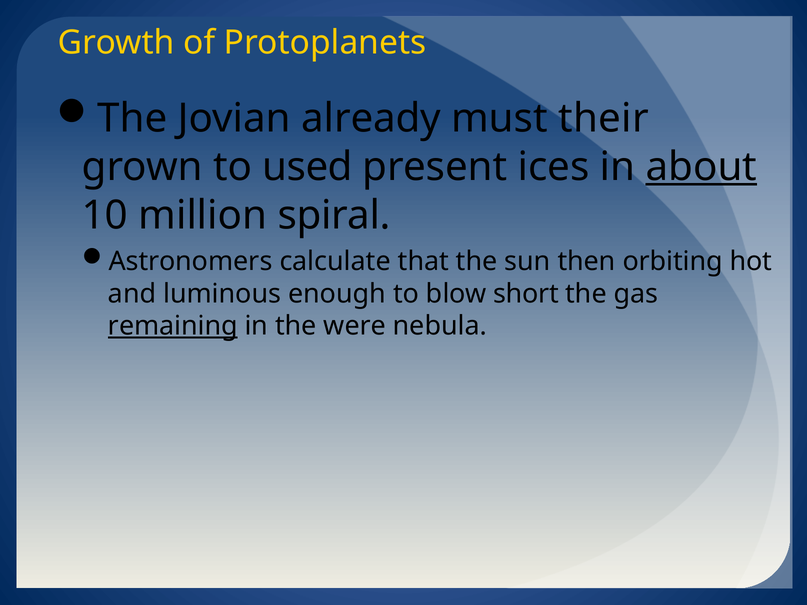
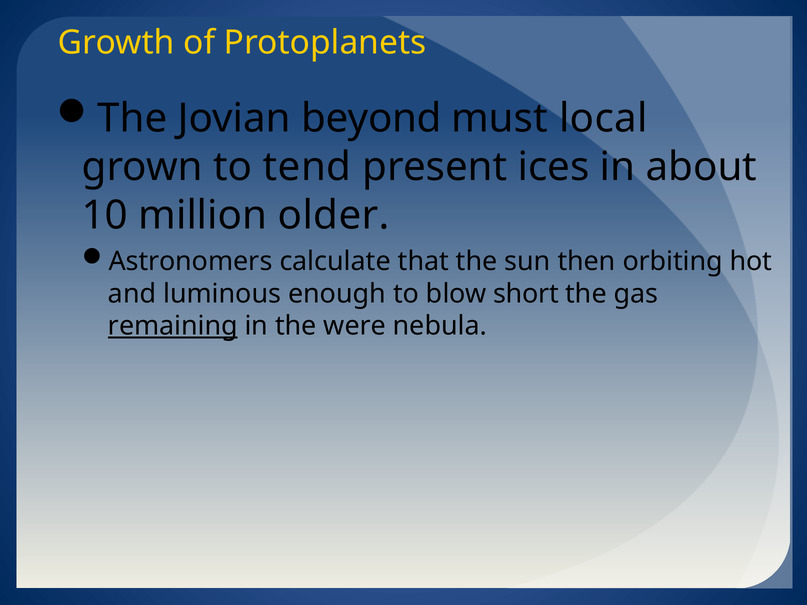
already: already -> beyond
their: their -> local
used: used -> tend
about underline: present -> none
spiral: spiral -> older
